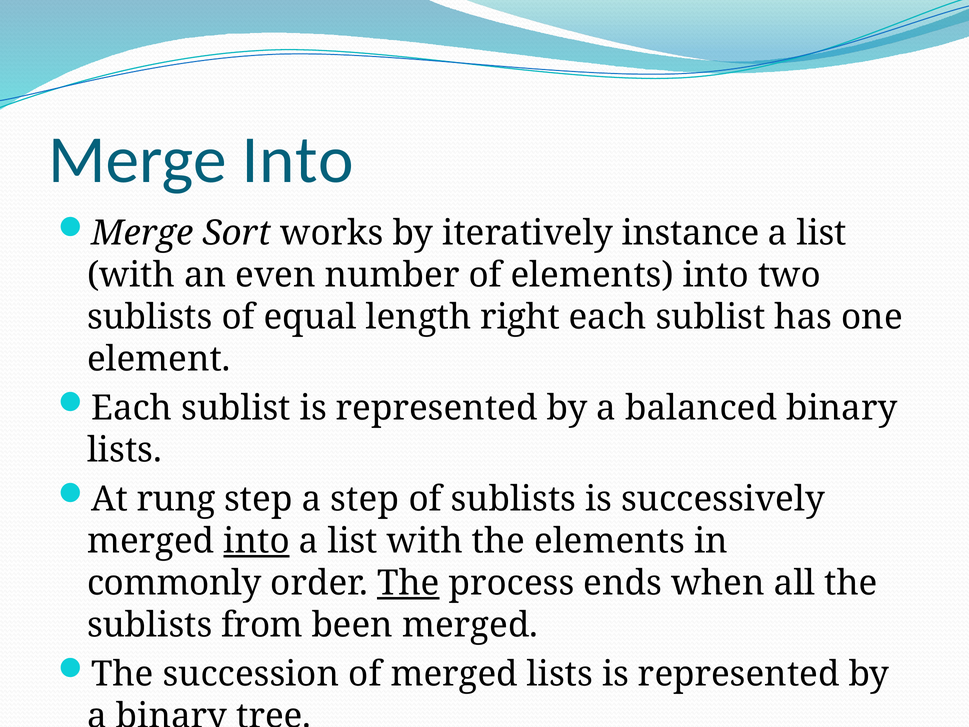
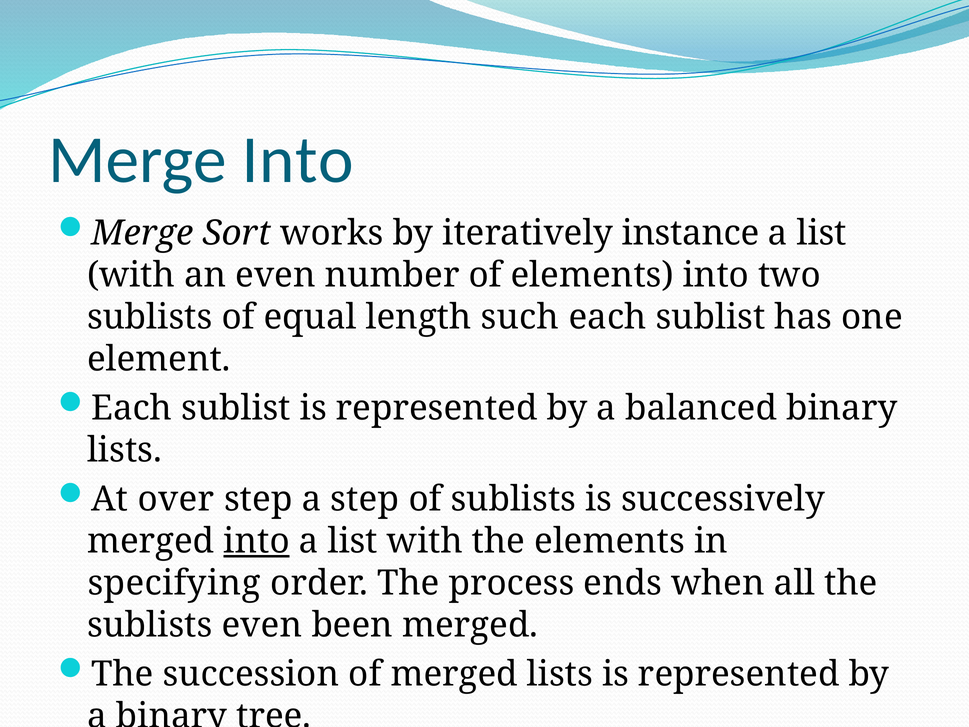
right: right -> such
rung: rung -> over
commonly: commonly -> specifying
The at (408, 583) underline: present -> none
sublists from: from -> even
